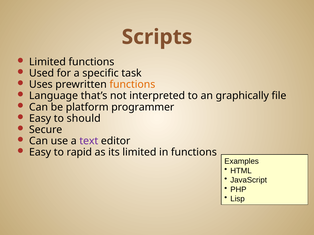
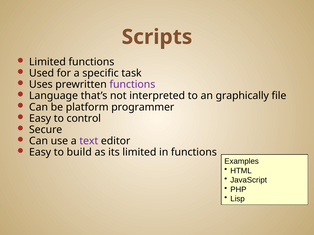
functions at (132, 85) colour: orange -> purple
should: should -> control
rapid: rapid -> build
